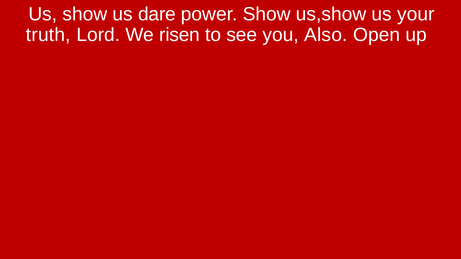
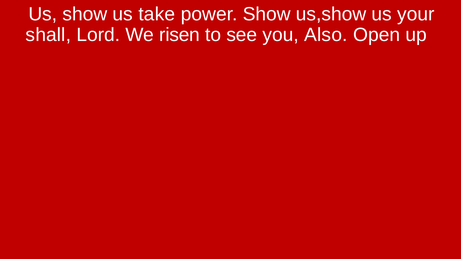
dare: dare -> take
truth: truth -> shall
